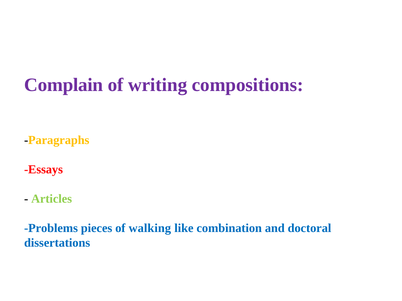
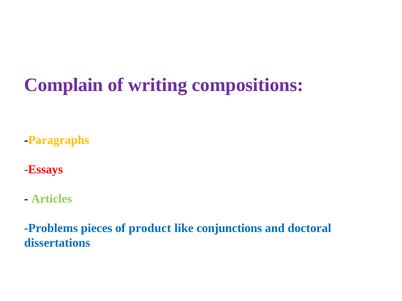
walking: walking -> product
combination: combination -> conjunctions
